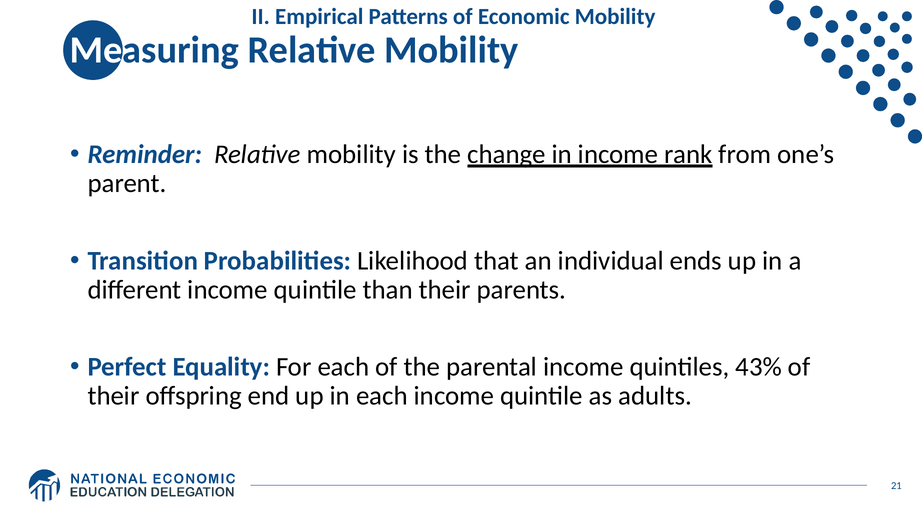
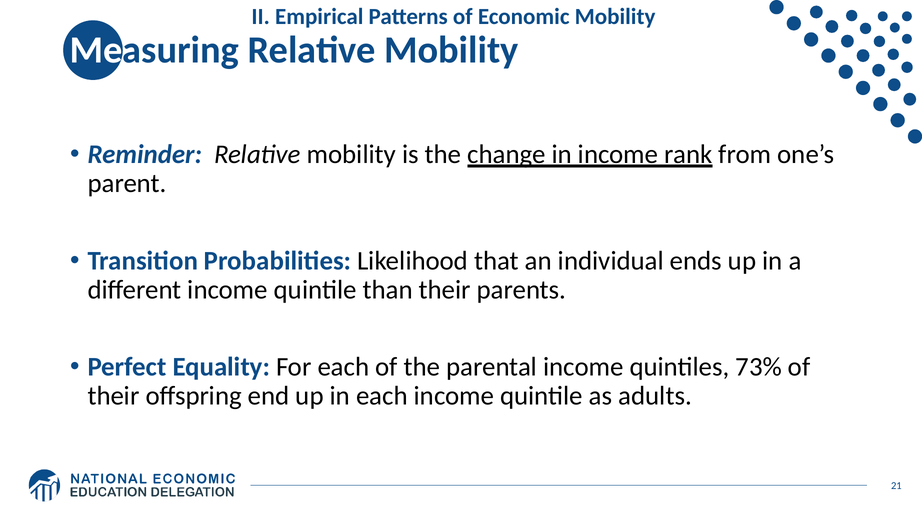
43%: 43% -> 73%
